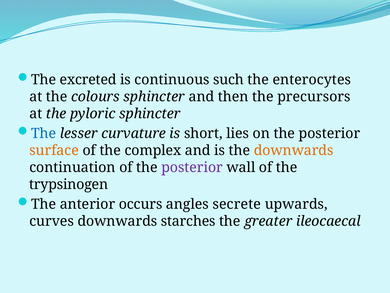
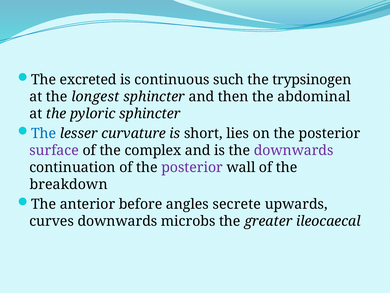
enterocytes: enterocytes -> trypsinogen
colours: colours -> longest
precursors: precursors -> abdominal
surface colour: orange -> purple
downwards at (294, 150) colour: orange -> purple
trypsinogen: trypsinogen -> breakdown
occurs: occurs -> before
starches: starches -> microbs
